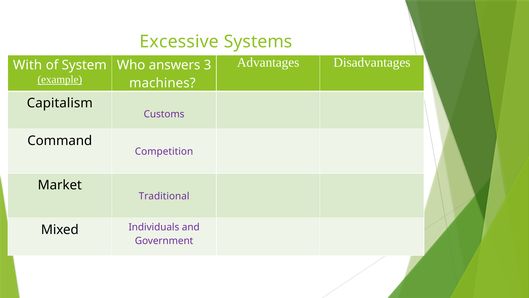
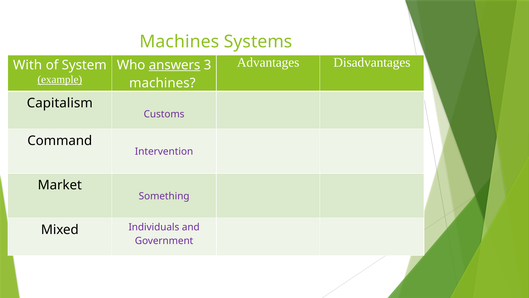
Excessive at (179, 41): Excessive -> Machines
answers underline: none -> present
Competition: Competition -> Intervention
Traditional: Traditional -> Something
